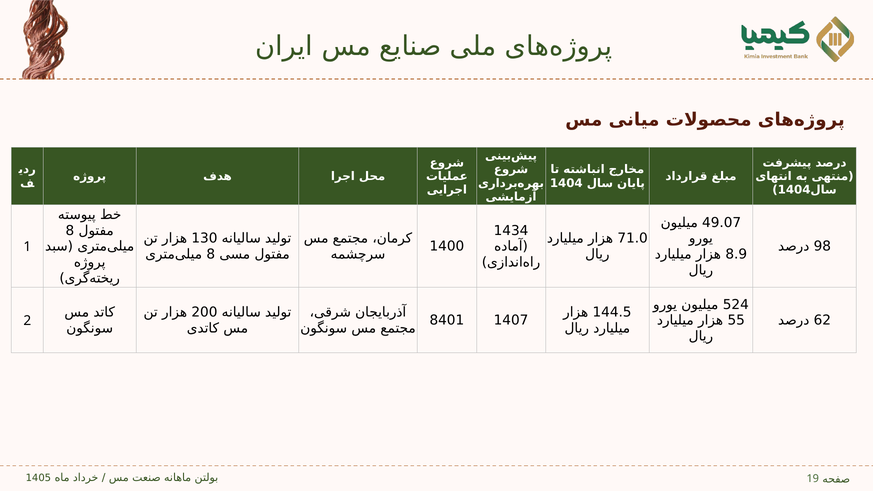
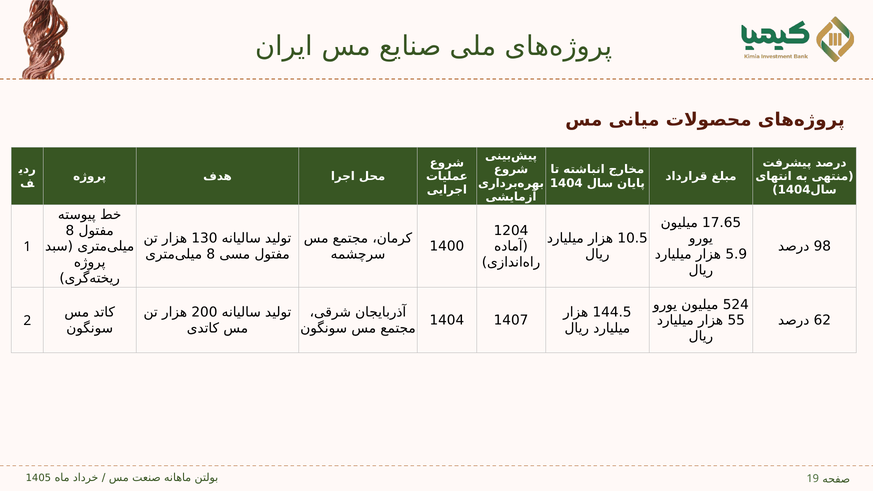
49.07: 49.07 -> 17.65
1434: 1434 -> 1204
71.0: 71.0 -> 10.5
8.9: 8.9 -> 5.9
8401 at (447, 320): 8401 -> 1404
